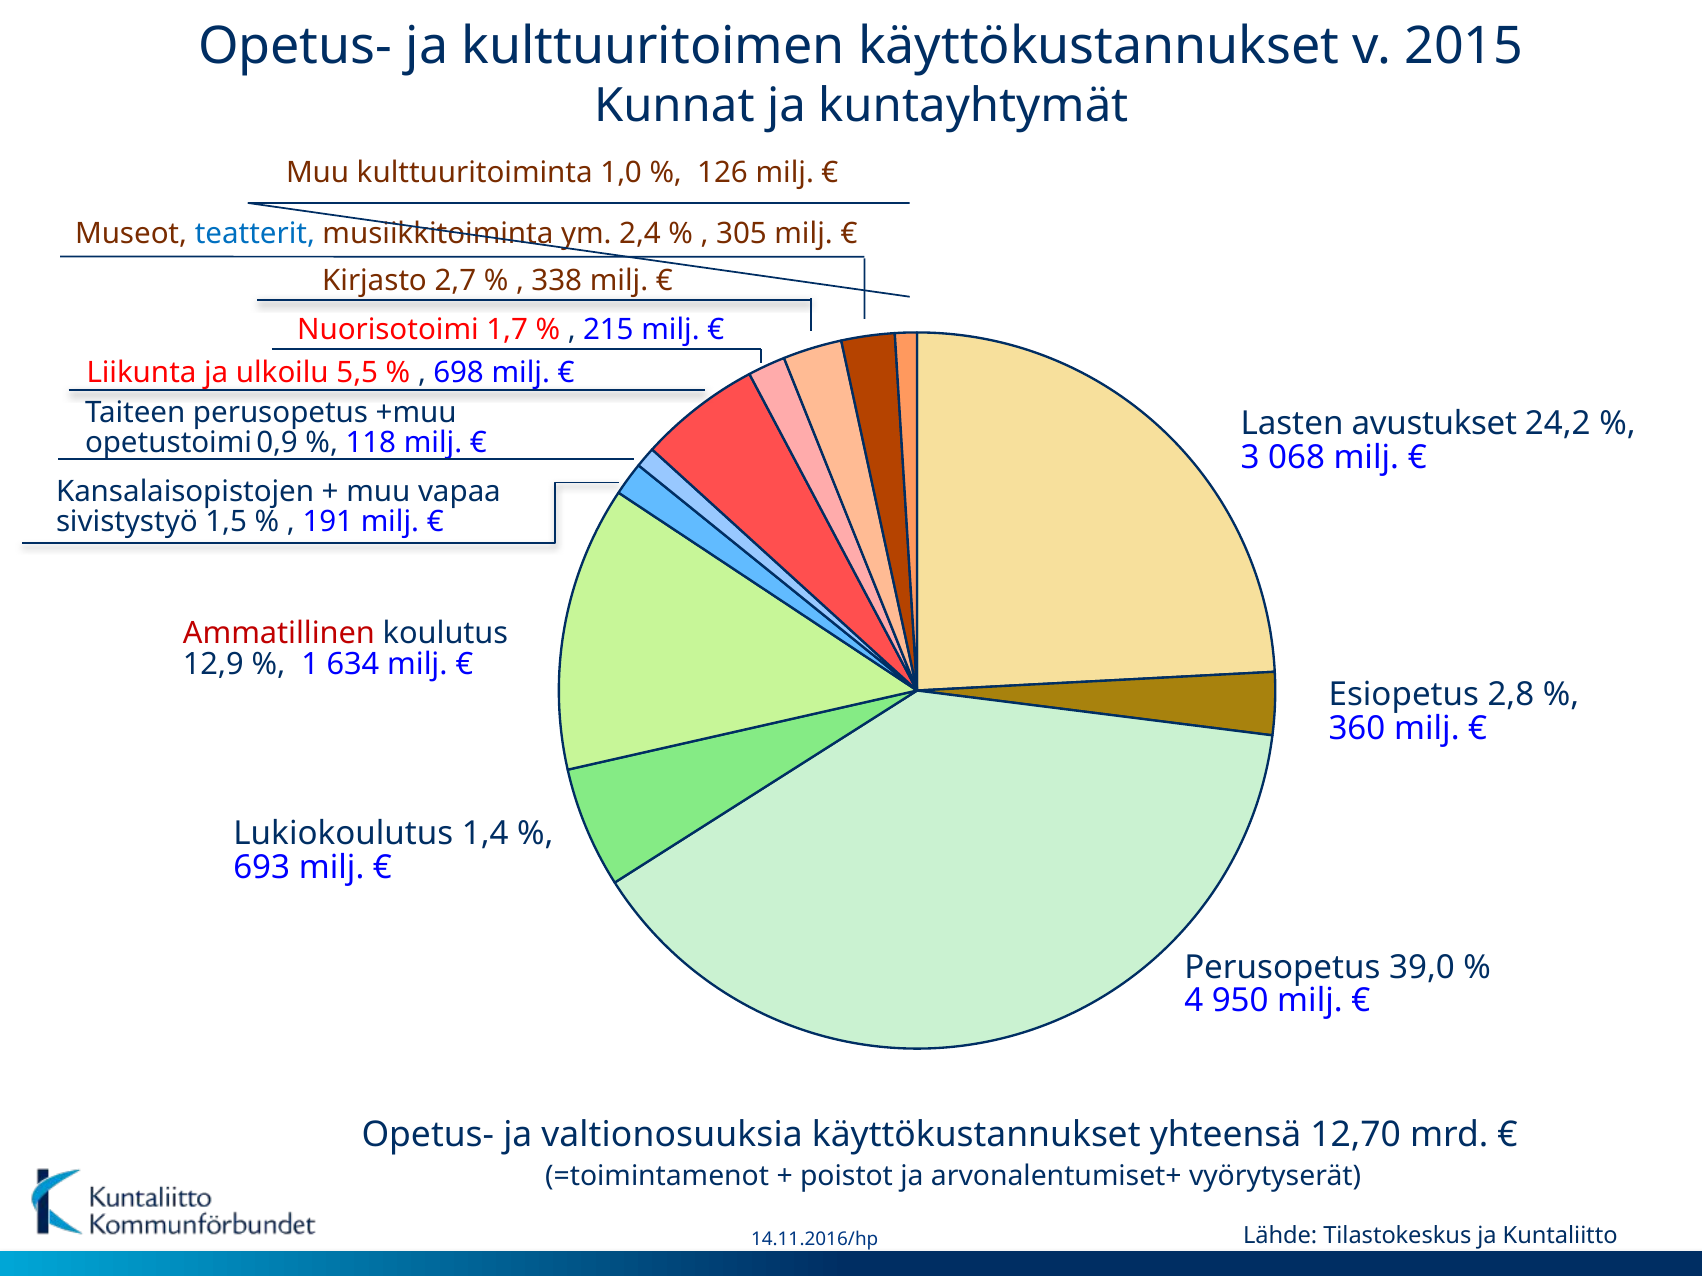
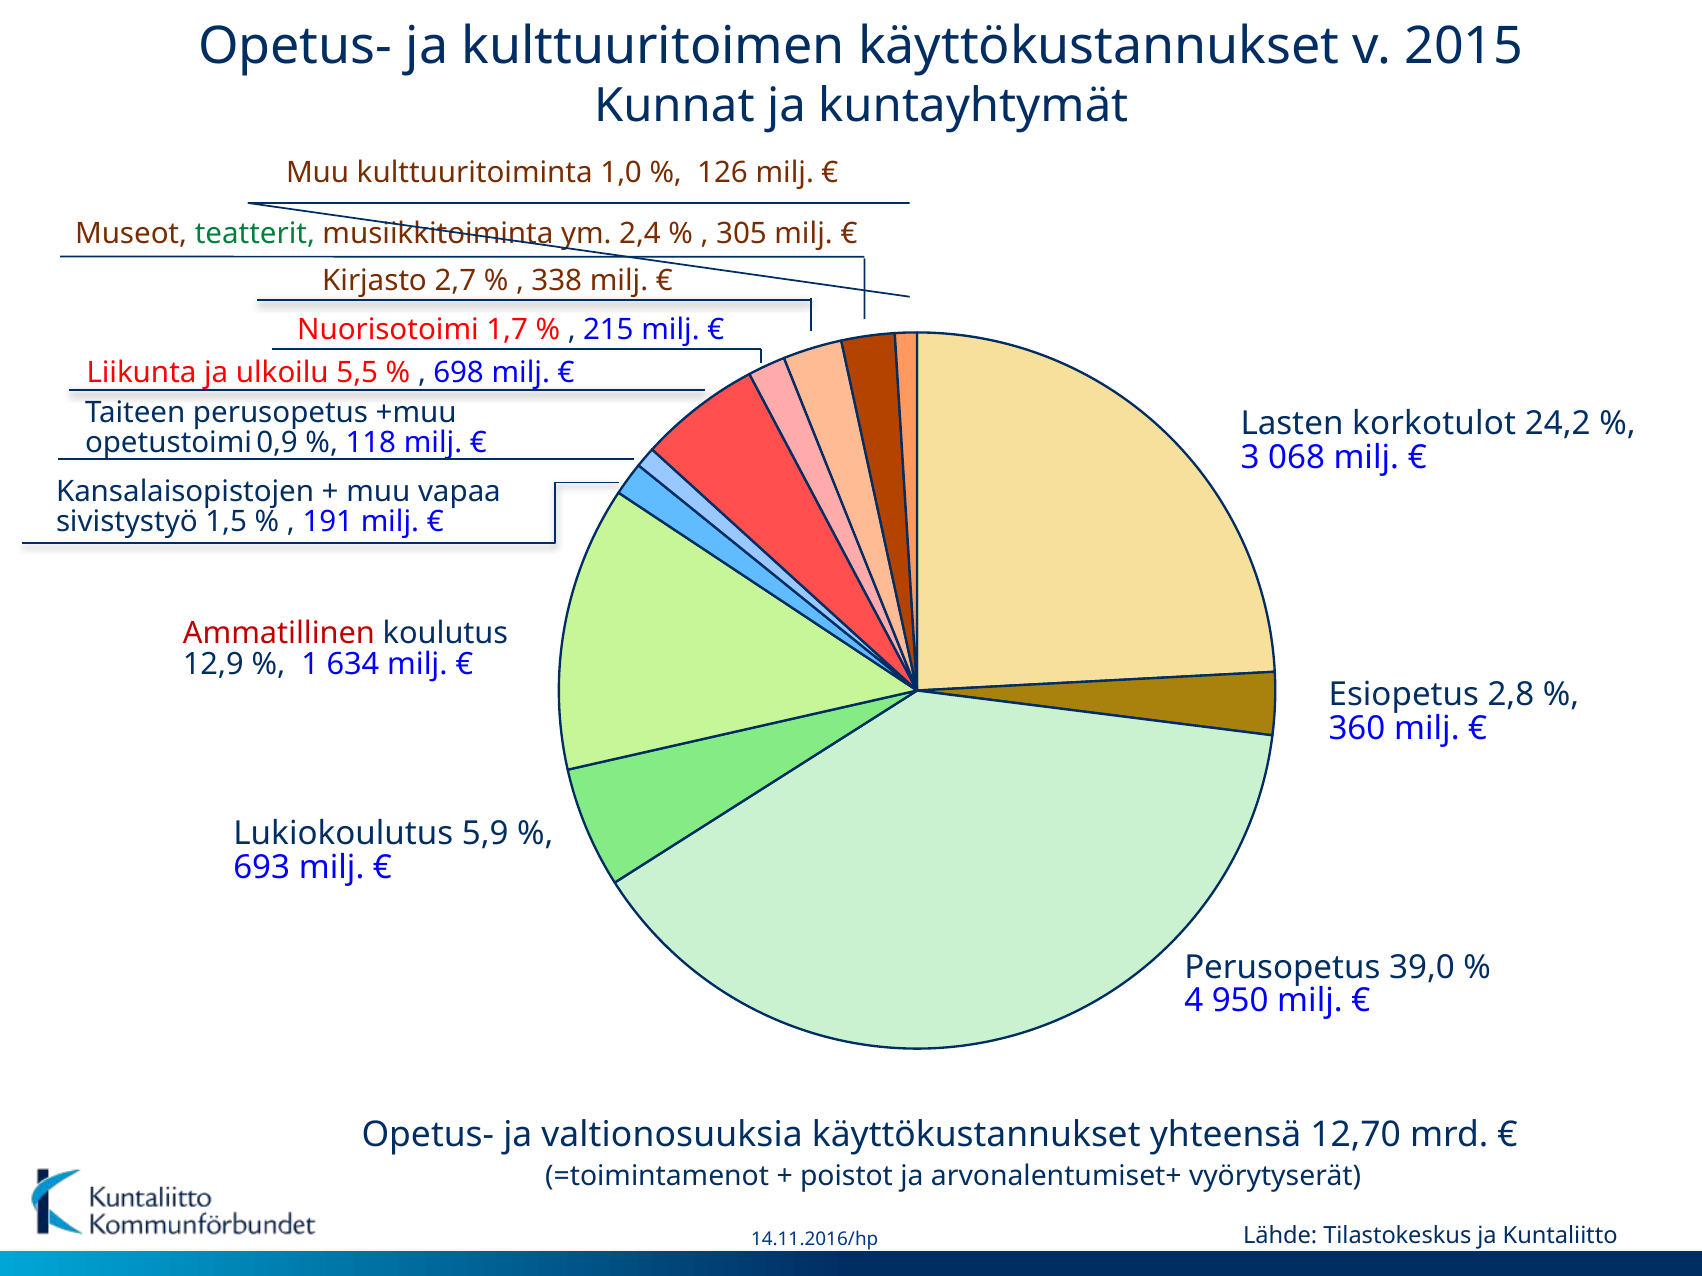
teatterit colour: blue -> green
avustukset: avustukset -> korkotulot
1,4: 1,4 -> 5,9
